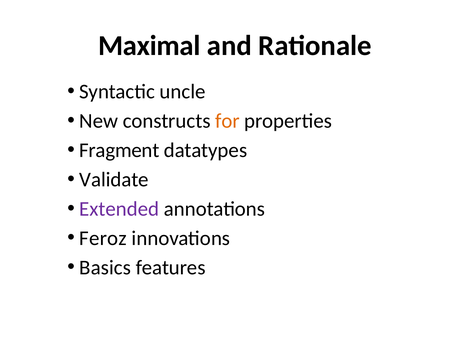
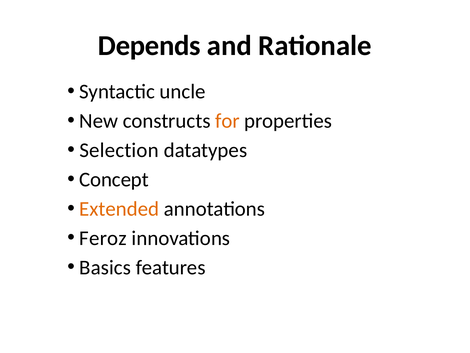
Maximal: Maximal -> Depends
Fragment: Fragment -> Selection
Validate: Validate -> Concept
Extended colour: purple -> orange
